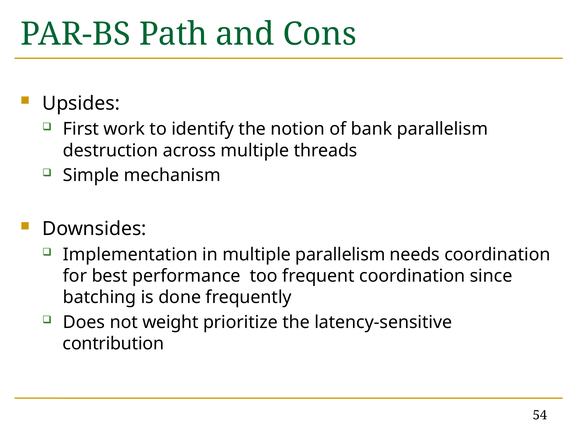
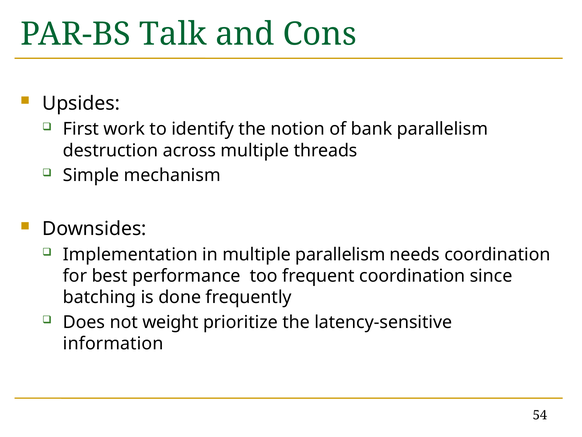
Path: Path -> Talk
contribution: contribution -> information
